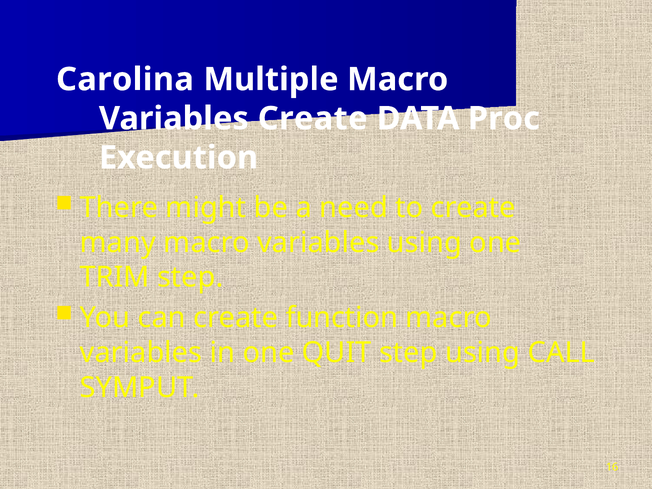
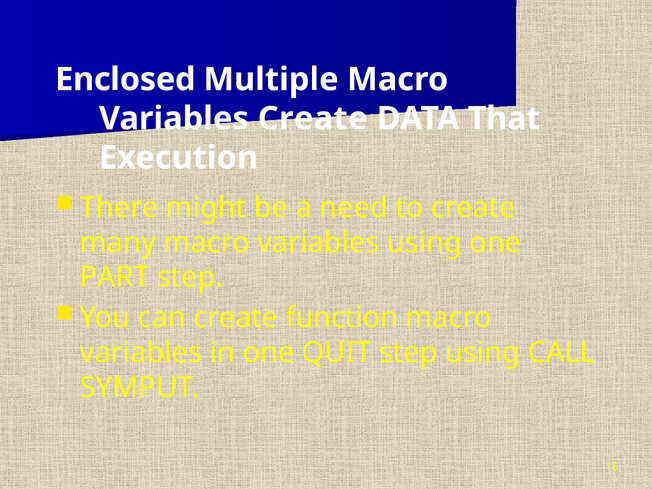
Carolina: Carolina -> Enclosed
Proc: Proc -> That
TRIM: TRIM -> PART
